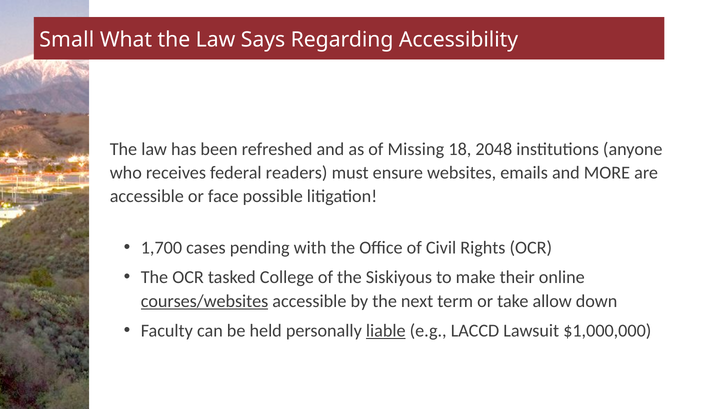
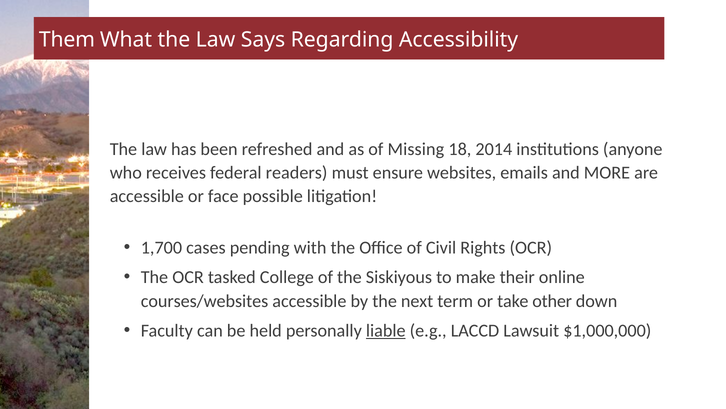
Small: Small -> Them
2048: 2048 -> 2014
courses/websites underline: present -> none
allow: allow -> other
